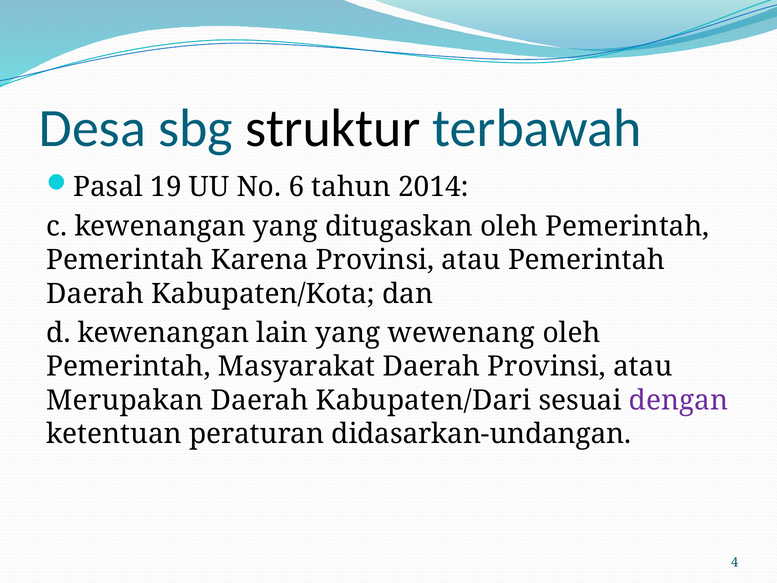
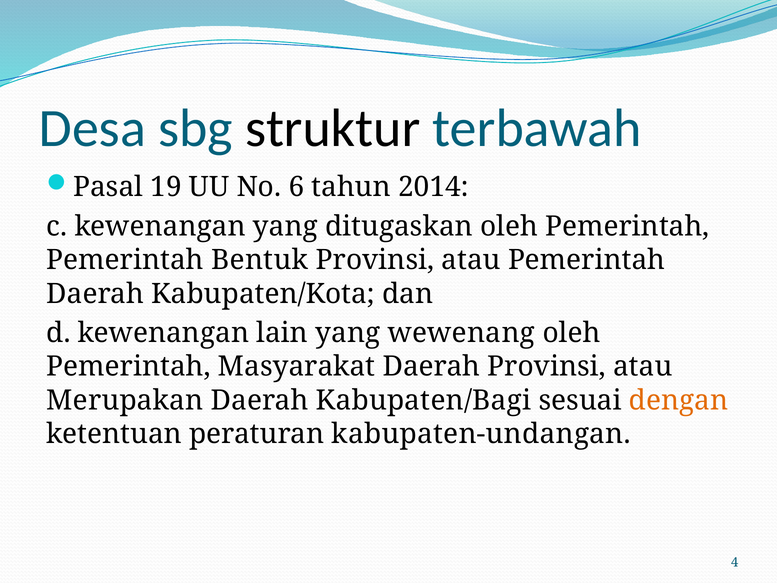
Karena: Karena -> Bentuk
Kabupaten/Dari: Kabupaten/Dari -> Kabupaten/Bagi
dengan colour: purple -> orange
didasarkan-undangan: didasarkan-undangan -> kabupaten-undangan
